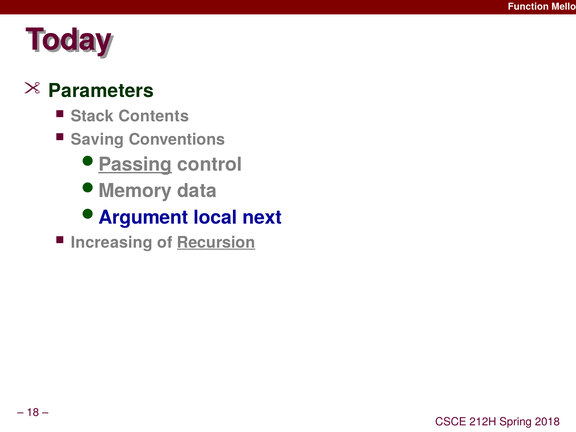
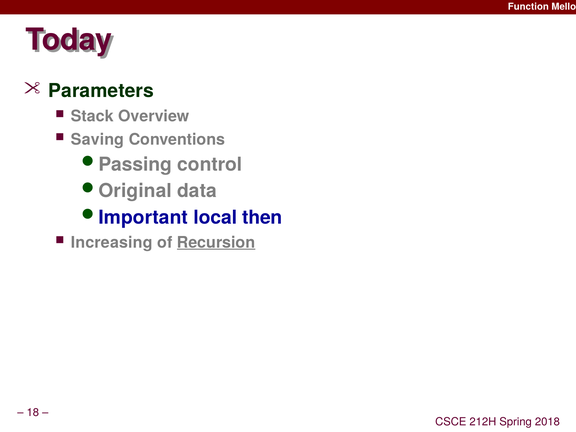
Contents: Contents -> Overview
Passing underline: present -> none
Memory: Memory -> Original
Argument: Argument -> Important
next: next -> then
